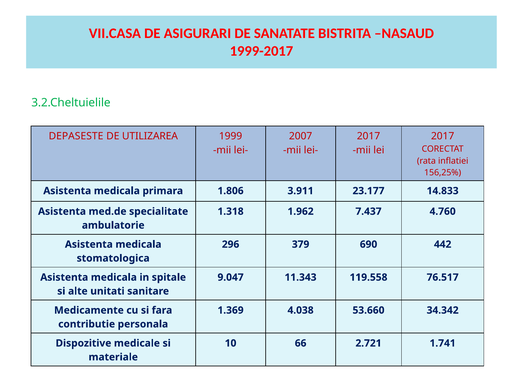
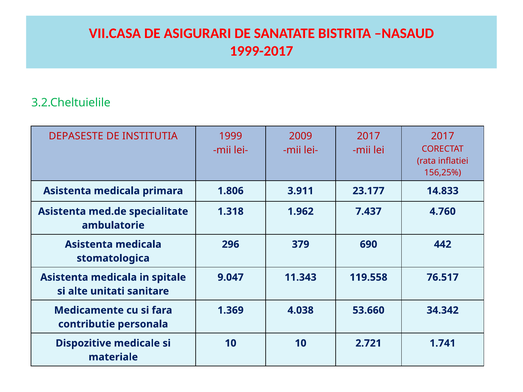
UTILIZAREA: UTILIZAREA -> INSTITUTIA
2007: 2007 -> 2009
10 66: 66 -> 10
